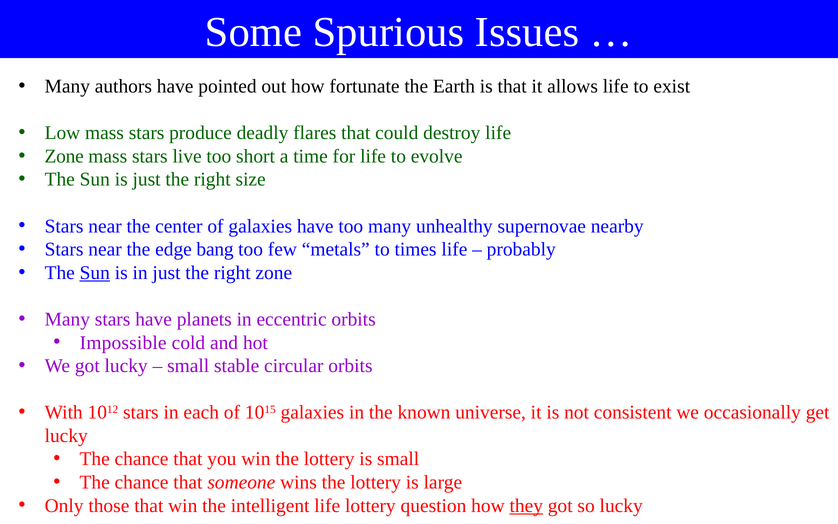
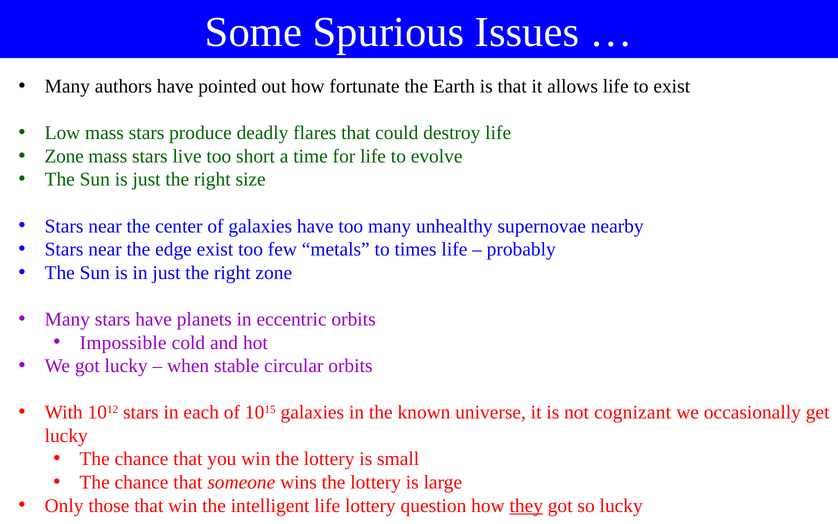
edge bang: bang -> exist
Sun at (95, 273) underline: present -> none
small at (188, 366): small -> when
consistent: consistent -> cognizant
